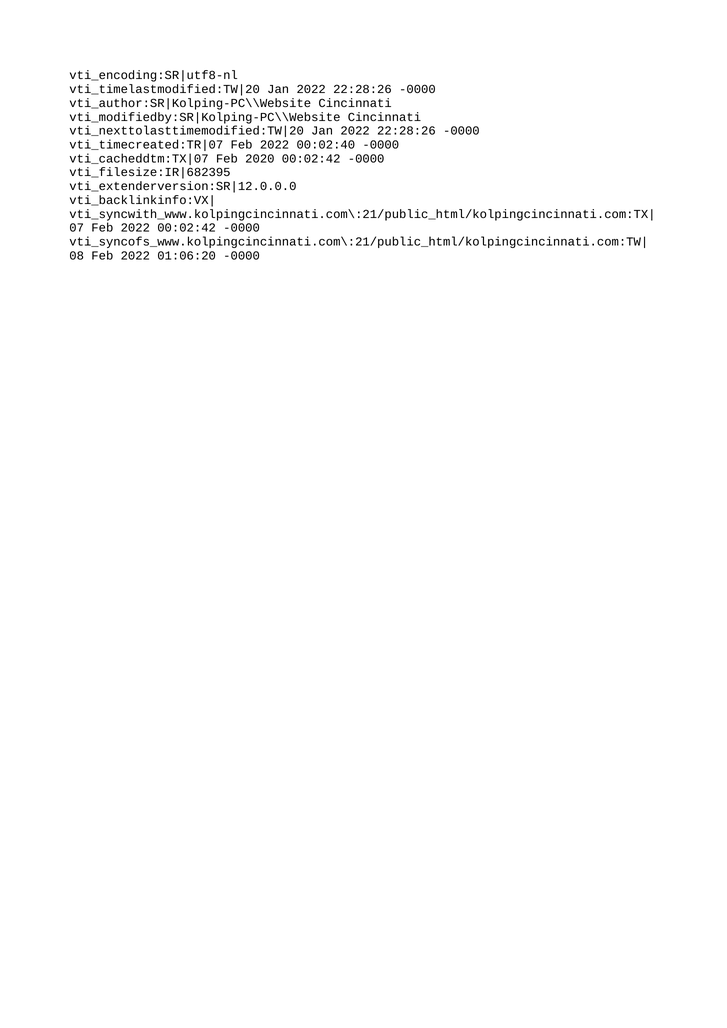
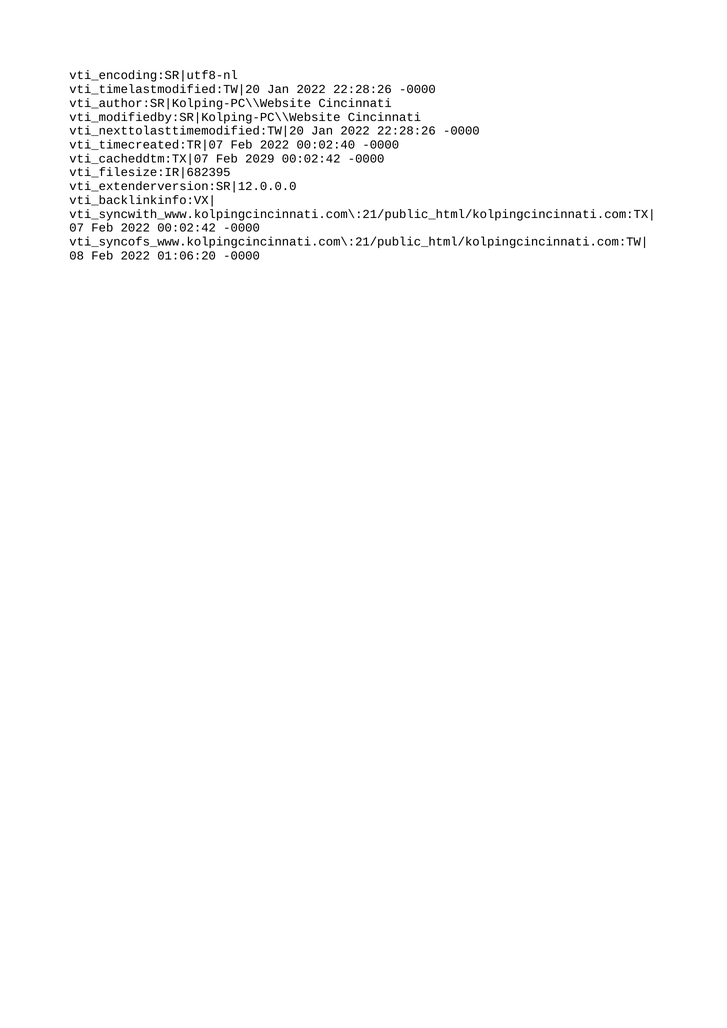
2020: 2020 -> 2029
